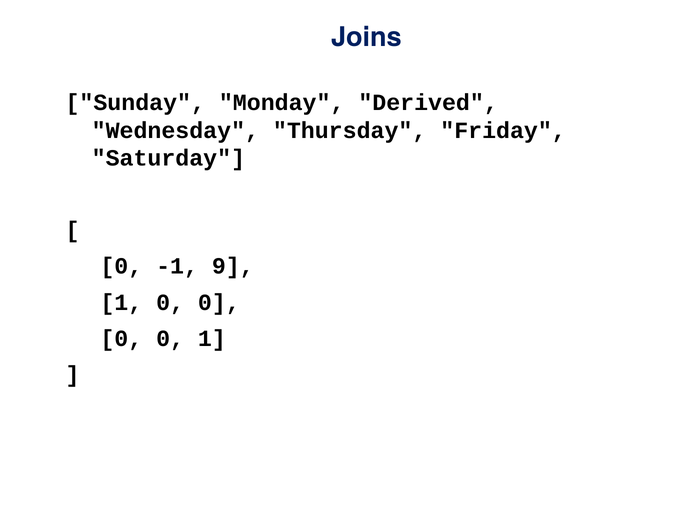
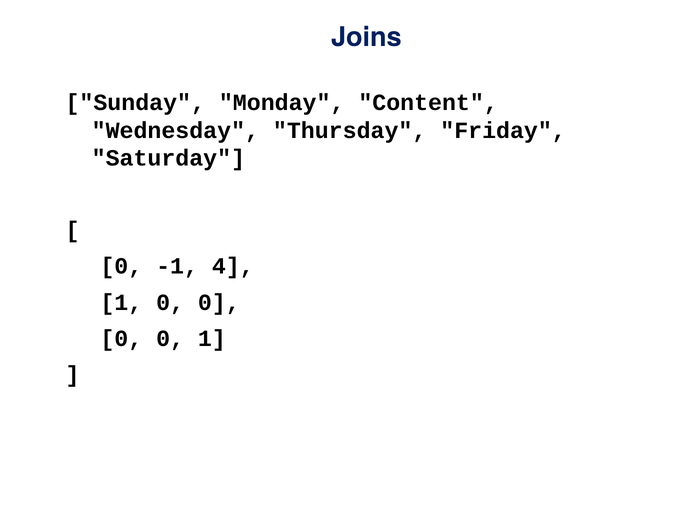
Derived: Derived -> Content
9: 9 -> 4
